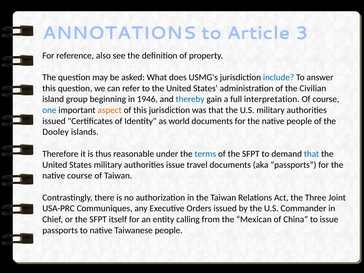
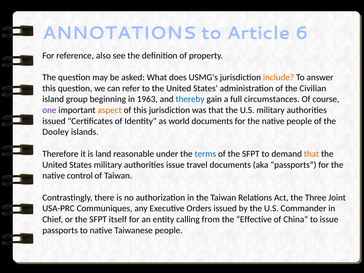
3: 3 -> 6
include colour: blue -> orange
1946: 1946 -> 1963
interpretation: interpretation -> circumstances
one colour: blue -> purple
thus: thus -> land
that at (312, 154) colour: blue -> orange
native course: course -> control
Mexican: Mexican -> Effective
